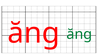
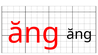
ăng at (79, 34) colour: green -> black
